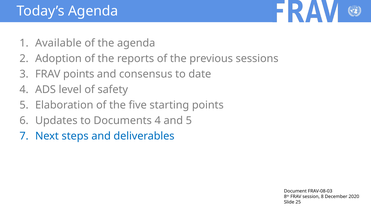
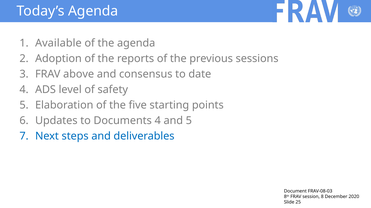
FRAV points: points -> above
